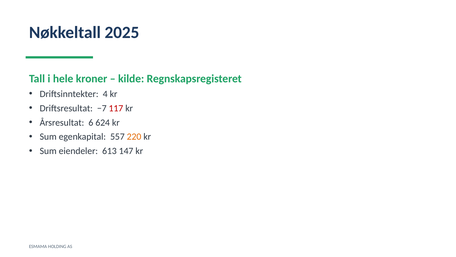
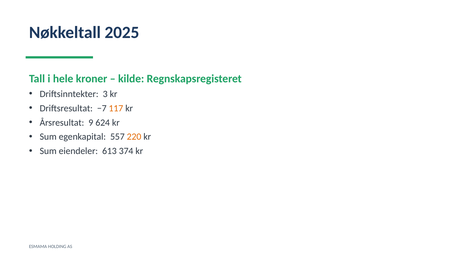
4: 4 -> 3
117 colour: red -> orange
6: 6 -> 9
147: 147 -> 374
